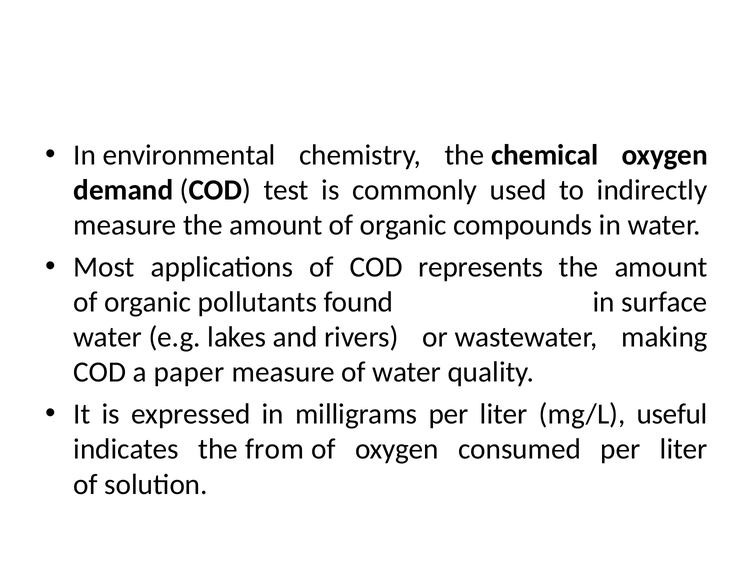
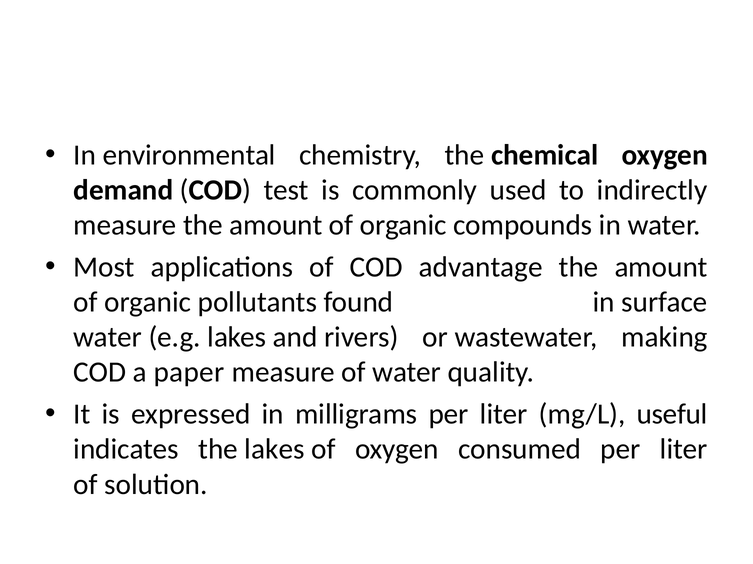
represents: represents -> advantage
the from: from -> lakes
